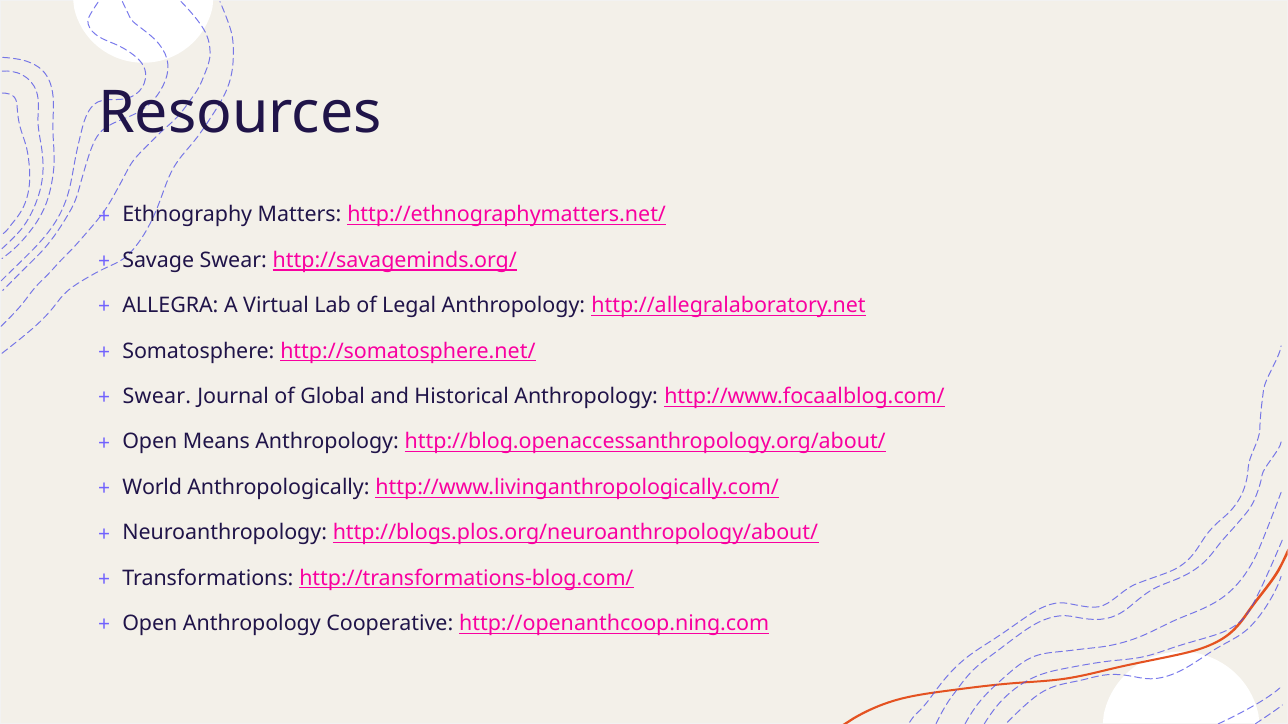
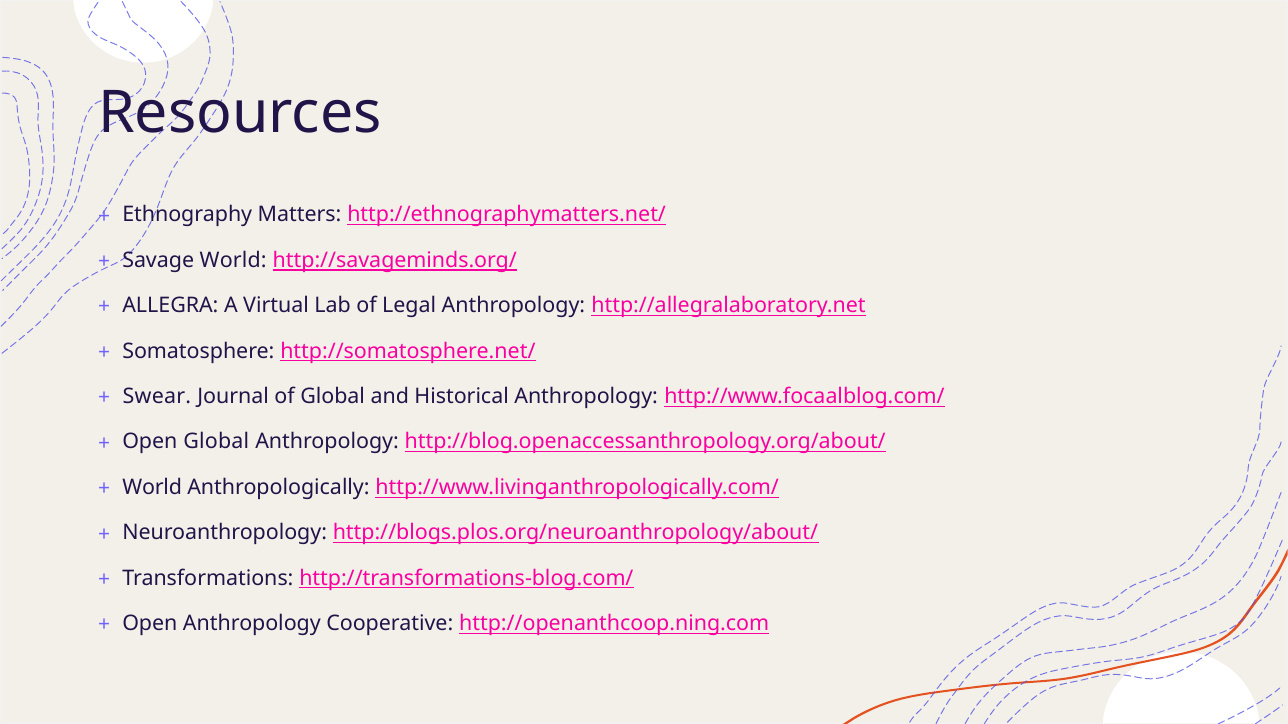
Savage Swear: Swear -> World
Open Means: Means -> Global
